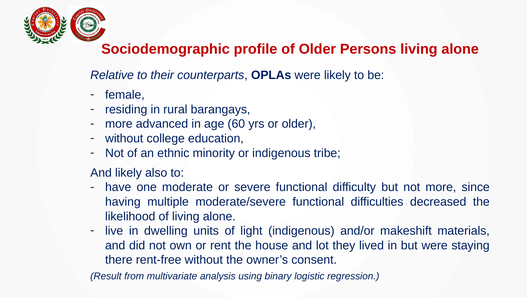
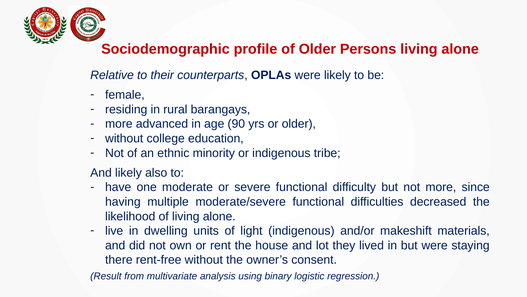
60: 60 -> 90
